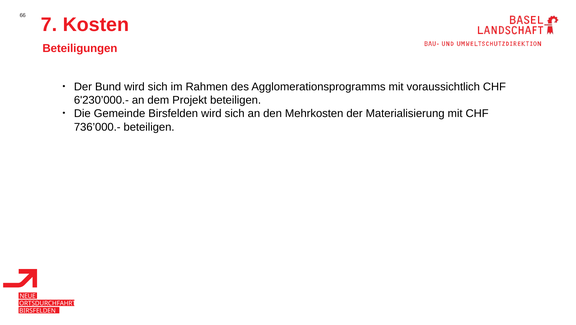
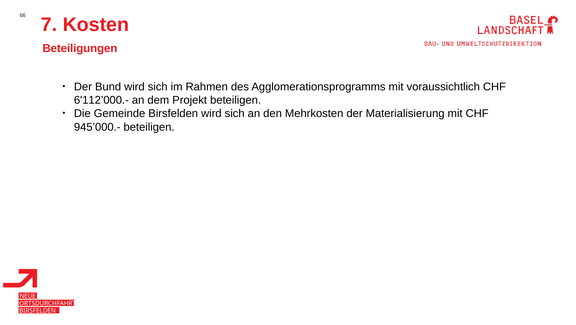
6'230’000.-: 6'230’000.- -> 6'112’000.-
736’000.-: 736’000.- -> 945’000.-
